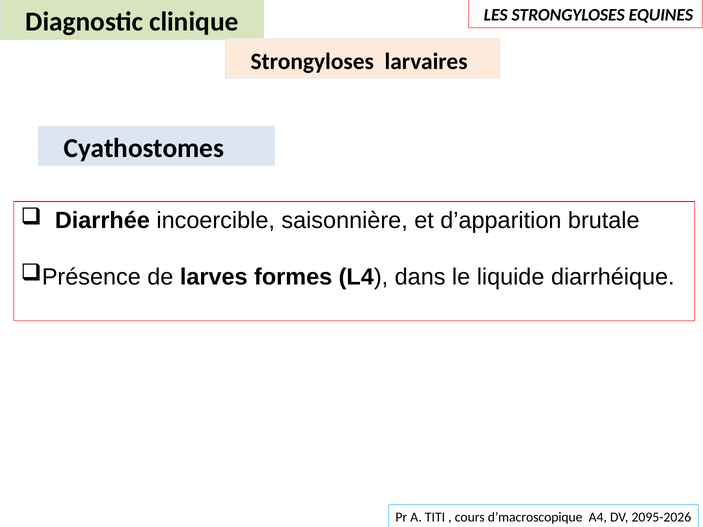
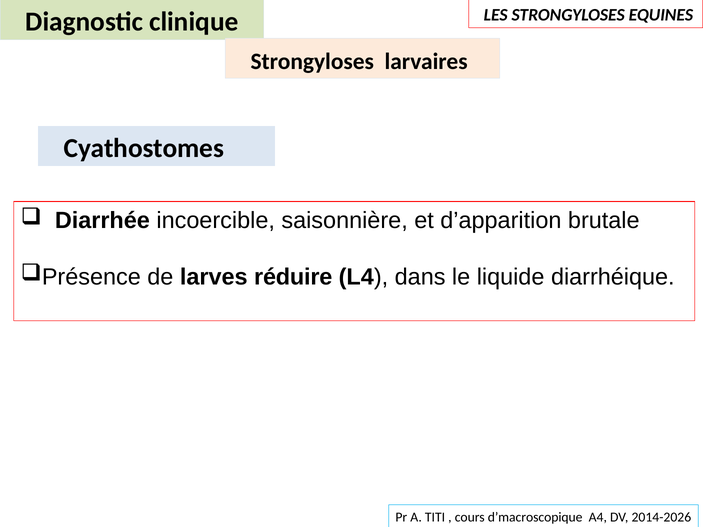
formes: formes -> réduire
2095-2026: 2095-2026 -> 2014-2026
